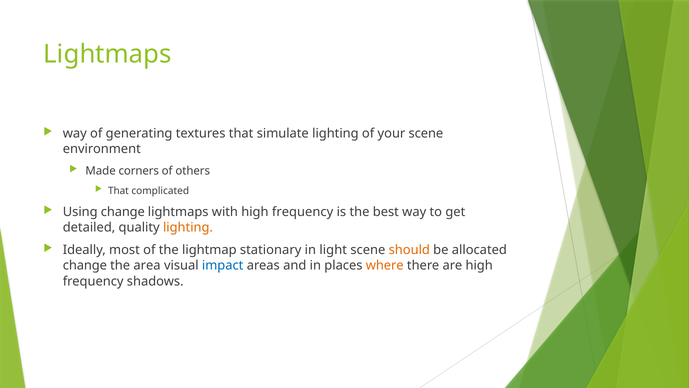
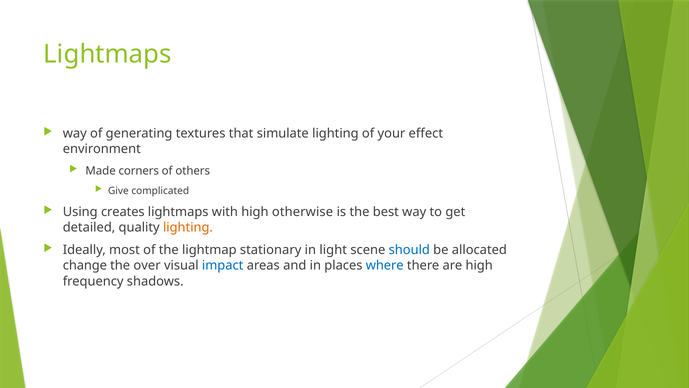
your scene: scene -> effect
That at (118, 191): That -> Give
Using change: change -> creates
with high frequency: frequency -> otherwise
should colour: orange -> blue
area: area -> over
where colour: orange -> blue
